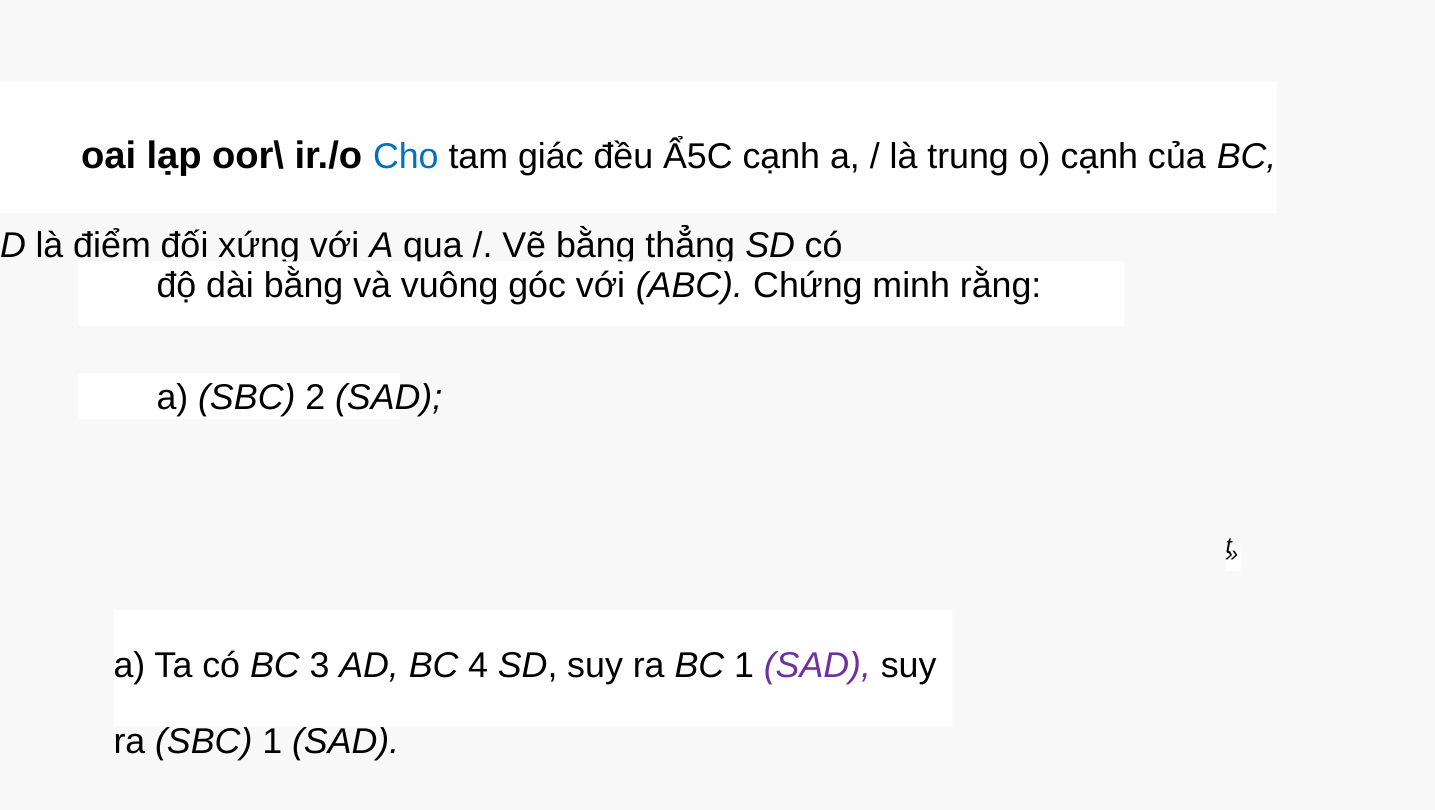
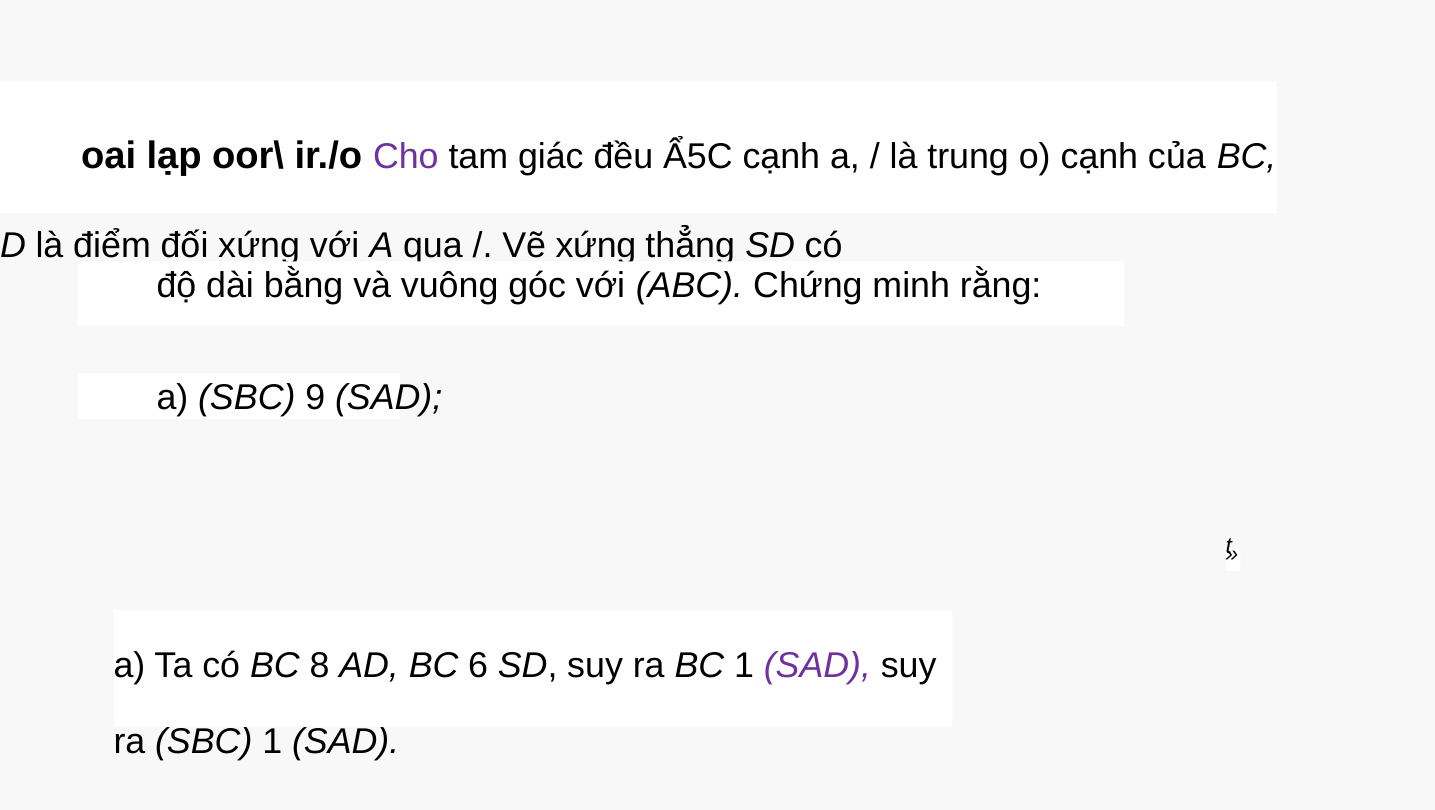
Cho colour: blue -> purple
Vẽ bằng: bằng -> xứng
2: 2 -> 9
3: 3 -> 8
4: 4 -> 6
